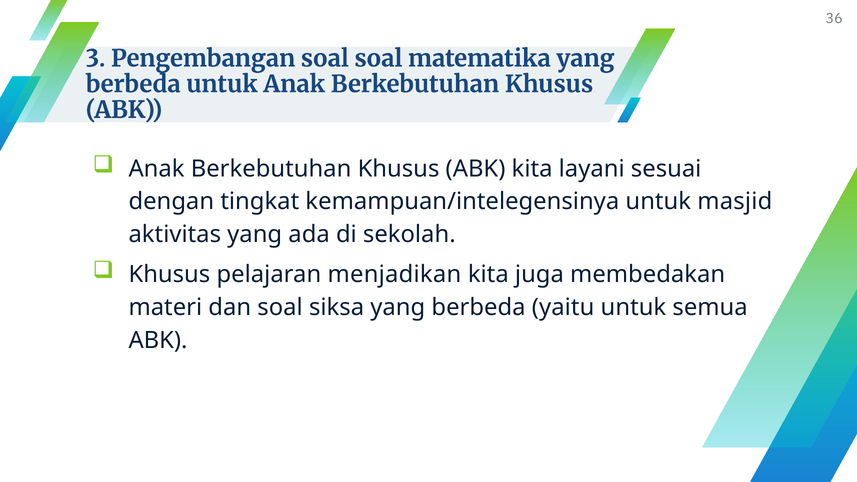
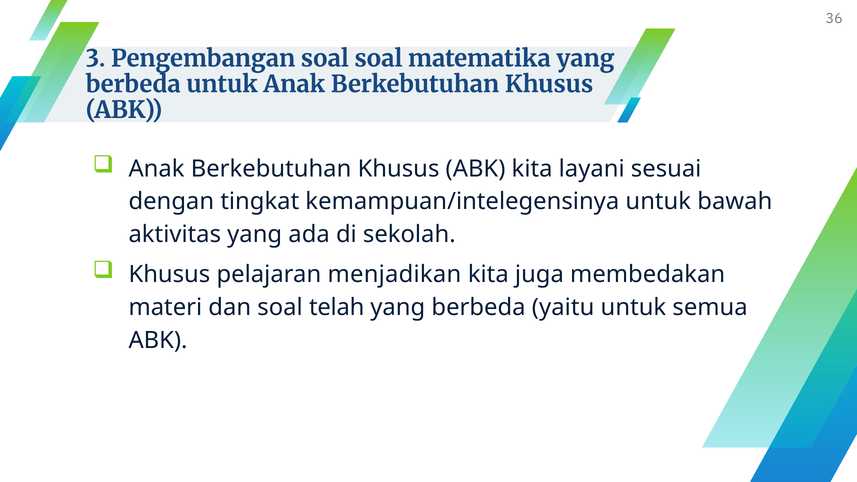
masjid: masjid -> bawah
siksa: siksa -> telah
